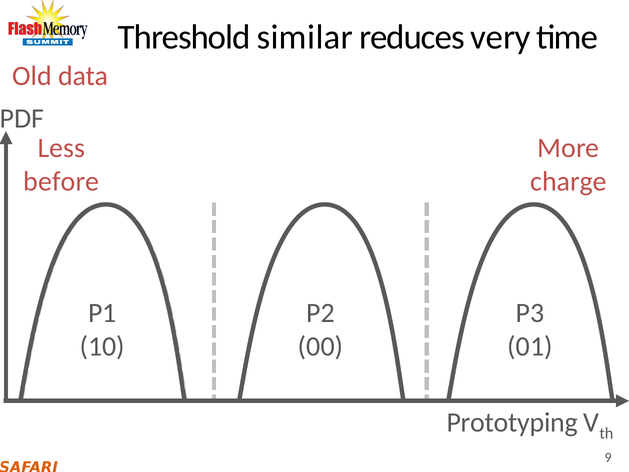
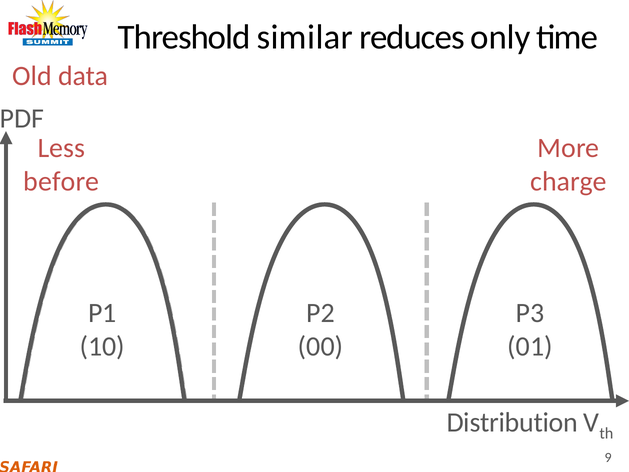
very: very -> only
Prototyping: Prototyping -> Distribution
